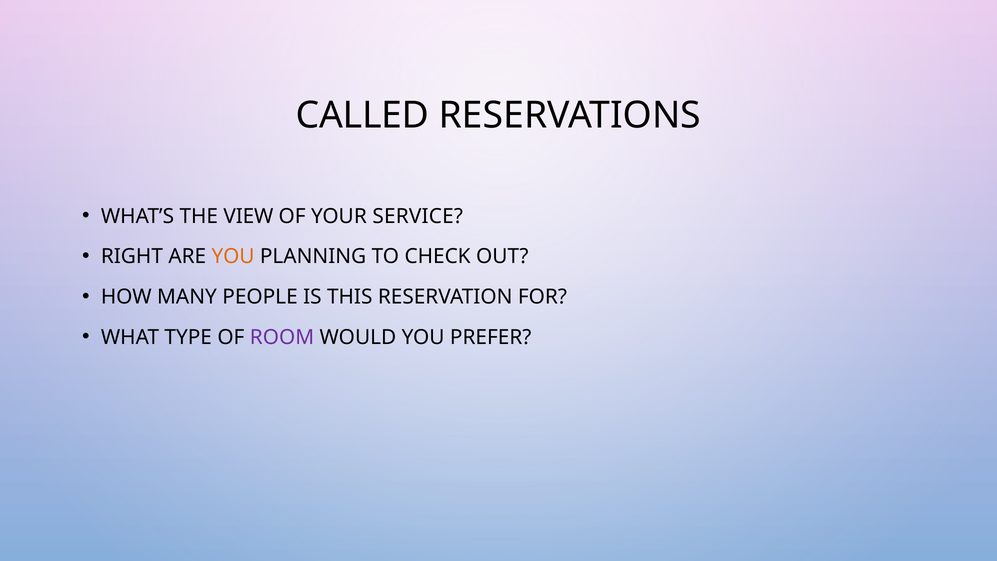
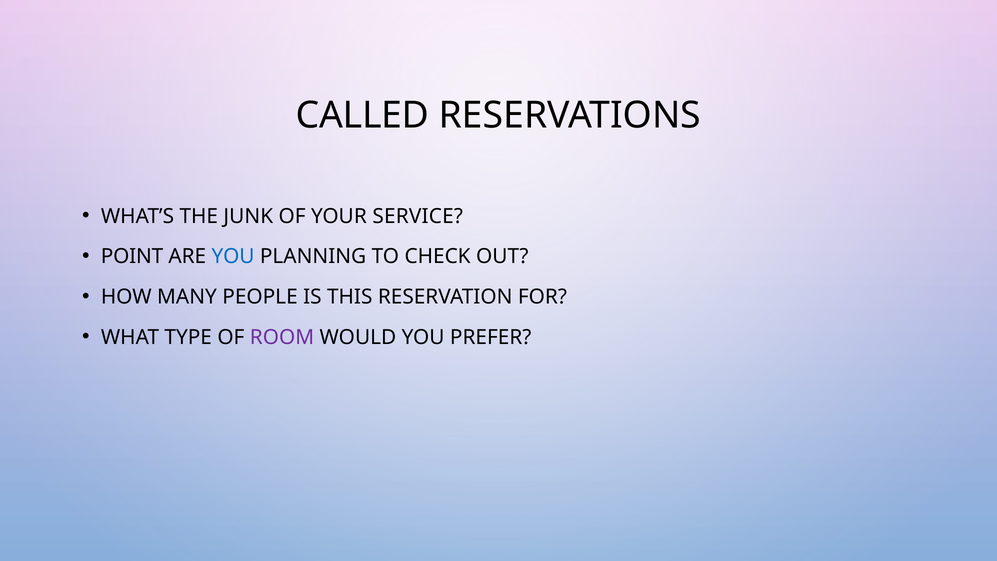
VIEW: VIEW -> JUNK
RIGHT: RIGHT -> POINT
YOU at (233, 256) colour: orange -> blue
